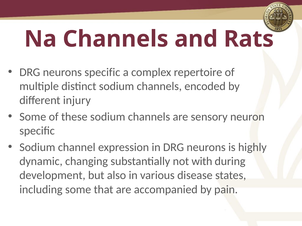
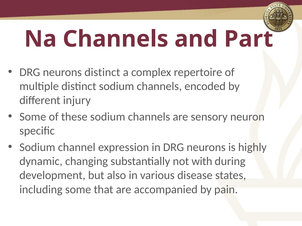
Rats: Rats -> Part
neurons specific: specific -> distinct
